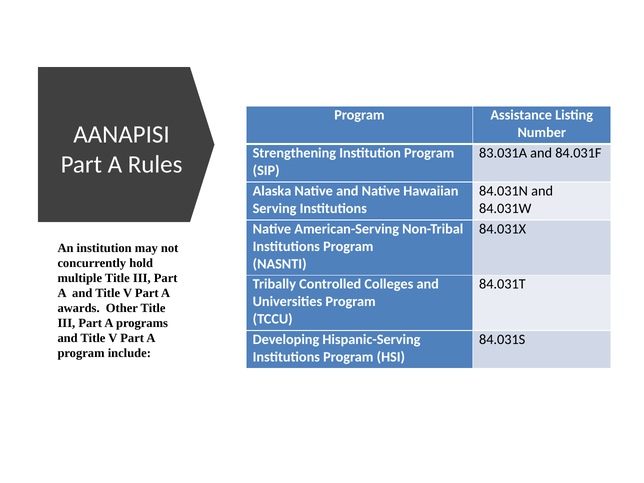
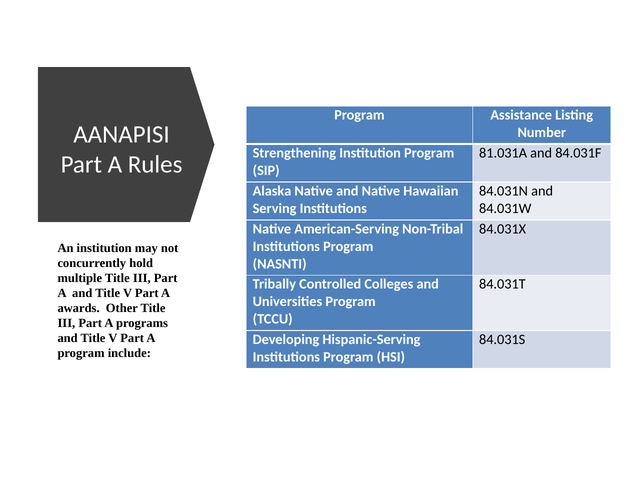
83.031A: 83.031A -> 81.031A
